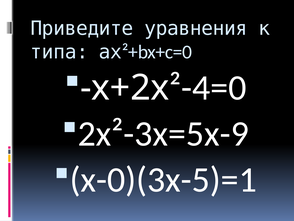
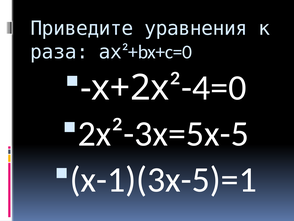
типа: типа -> раза
2х²-3х=5х-9: 2х²-3х=5х-9 -> 2х²-3х=5х-5
х-0)(3х-5)=1: х-0)(3х-5)=1 -> х-1)(3х-5)=1
